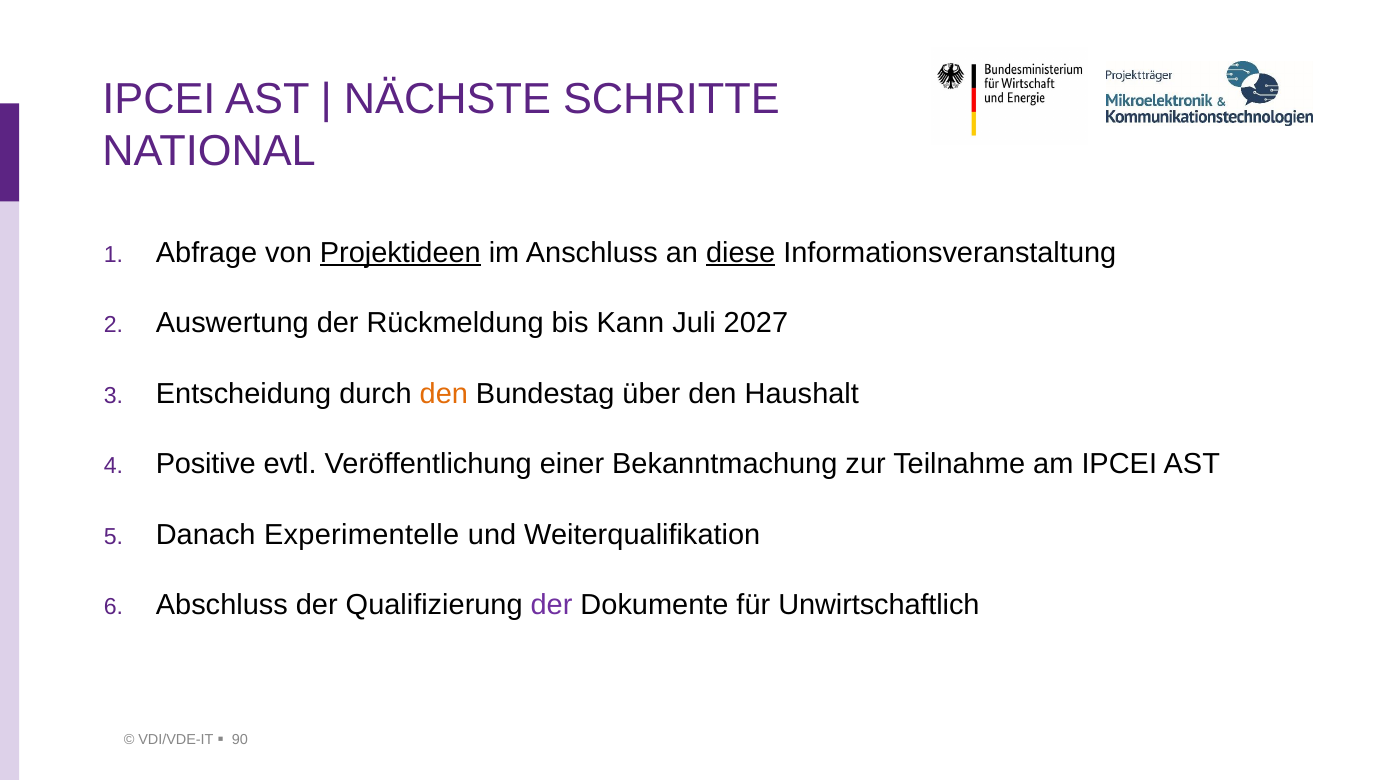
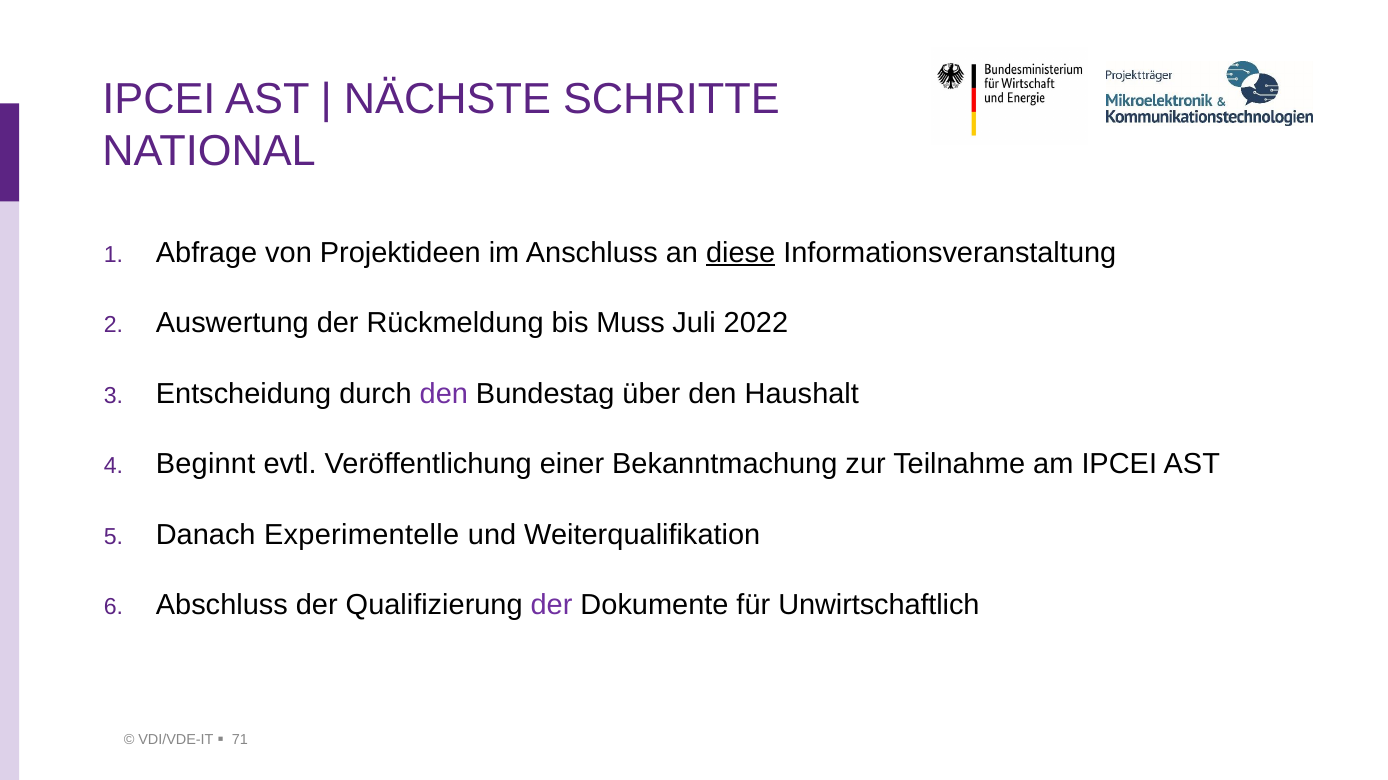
Projektideen underline: present -> none
Kann: Kann -> Muss
2027: 2027 -> 2022
den at (444, 394) colour: orange -> purple
Positive: Positive -> Beginnt
90: 90 -> 71
